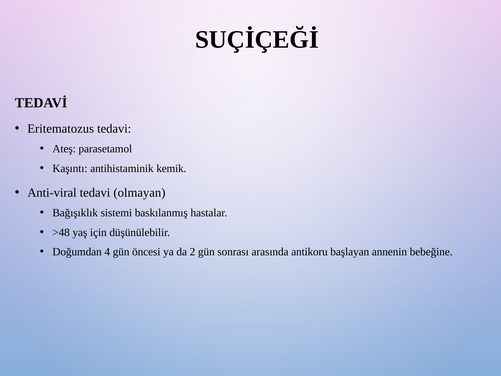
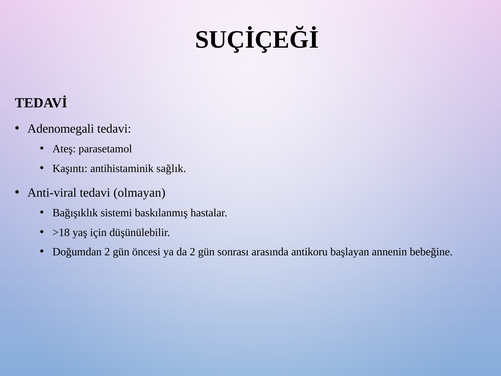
Eritematozus: Eritematozus -> Adenomegali
kemik: kemik -> sağlık
>48: >48 -> >18
Doğumdan 4: 4 -> 2
